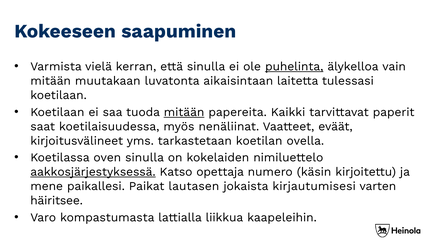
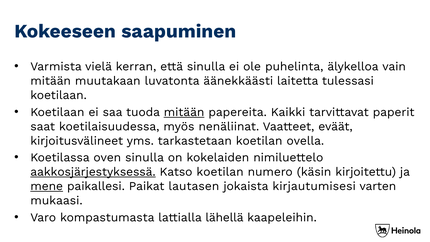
puhelinta underline: present -> none
aikaisintaan: aikaisintaan -> äänekkäästi
Katso opettaja: opettaja -> koetilan
mene underline: none -> present
häiritsee: häiritsee -> mukaasi
liikkua: liikkua -> lähellä
